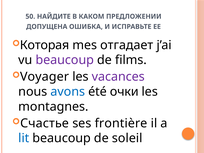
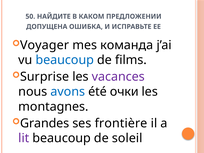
Которая: Которая -> Voyager
отгадает: отгадает -> команда
beaucoup at (65, 60) colour: purple -> blue
Voyager: Voyager -> Surprise
Счастье: Счастье -> Grandes
lit colour: blue -> purple
